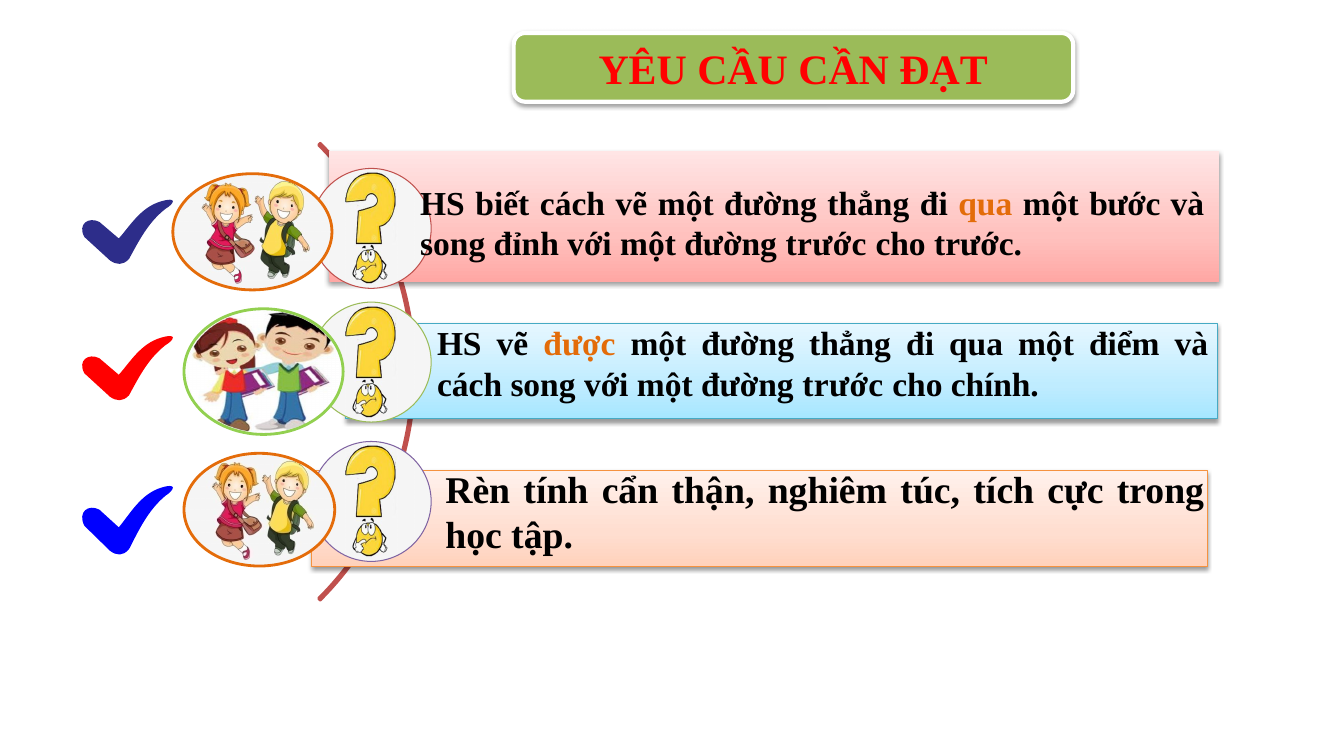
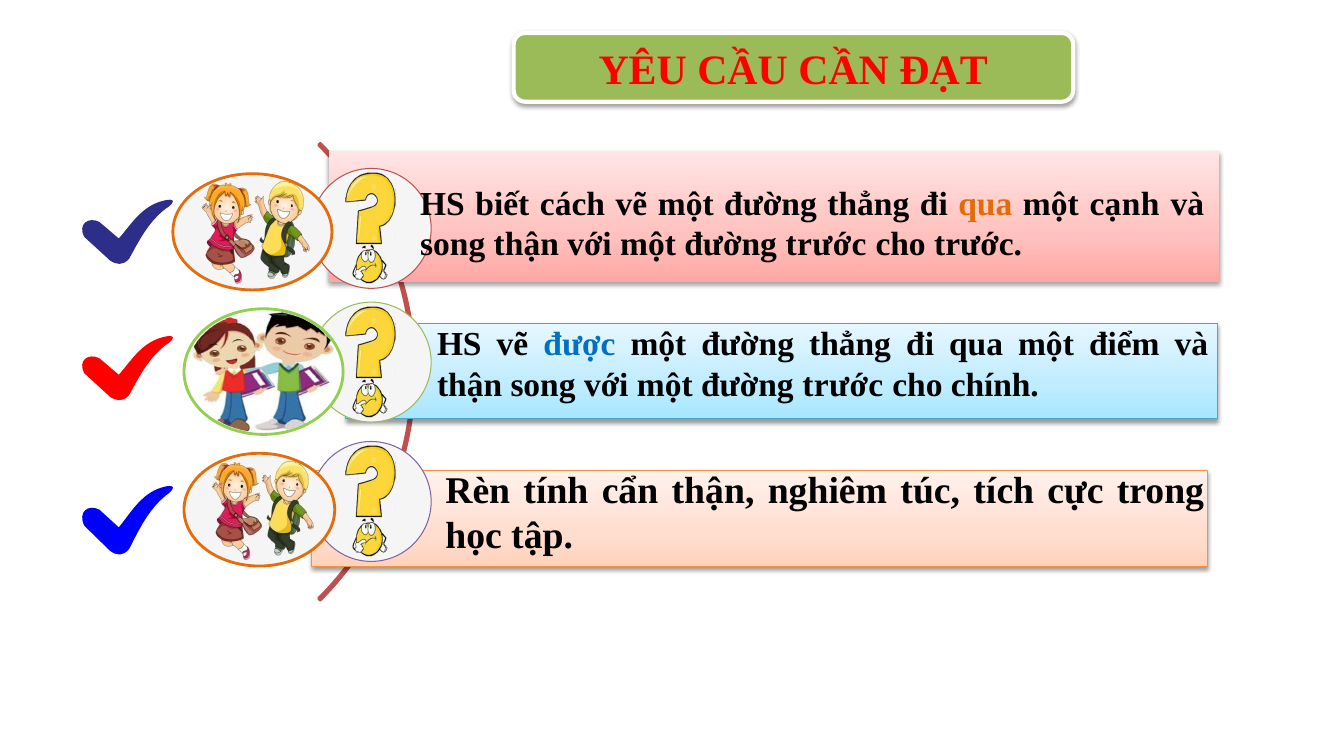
bước: bước -> cạnh
song đỉnh: đỉnh -> thận
được colour: orange -> blue
cách at (470, 385): cách -> thận
